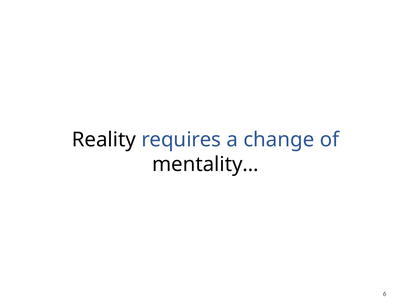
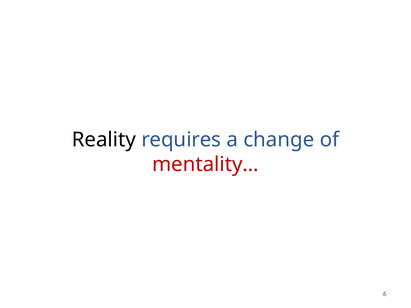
mentality colour: black -> red
